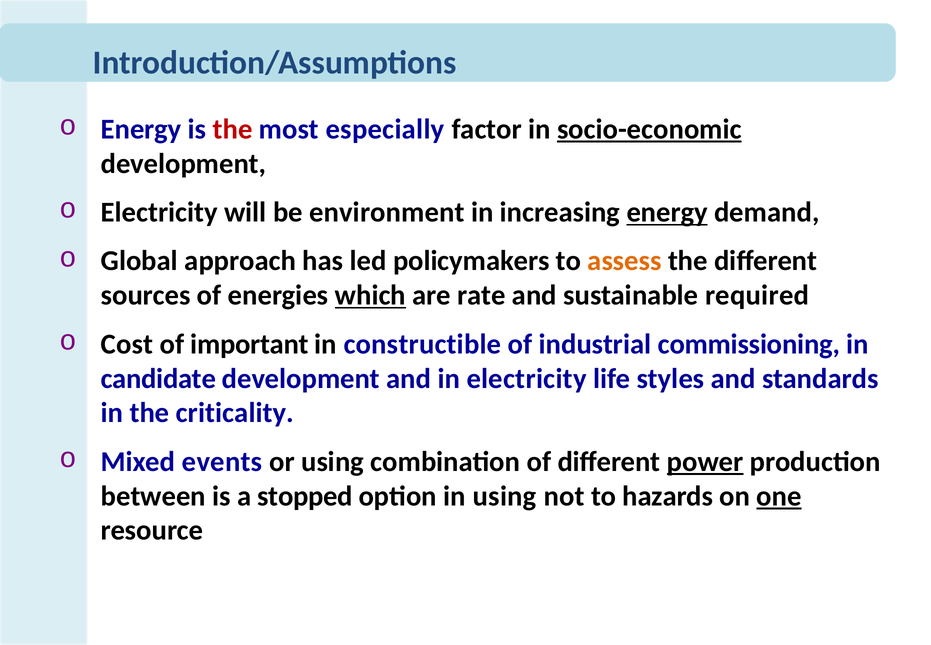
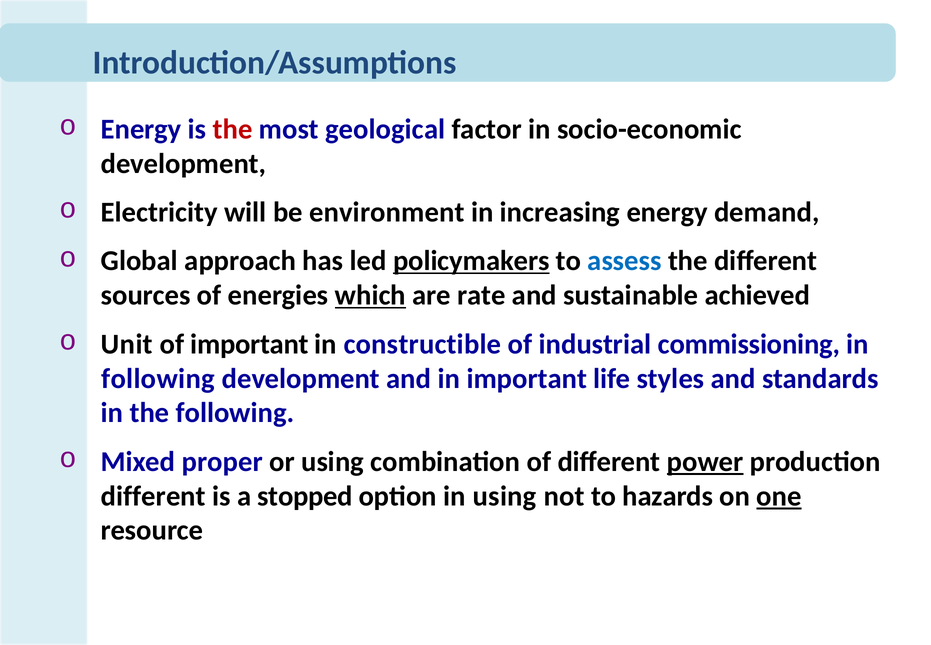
especially: especially -> geological
socio-economic underline: present -> none
energy at (667, 212) underline: present -> none
policymakers underline: none -> present
assess colour: orange -> blue
required: required -> achieved
Cost: Cost -> Unit
candidate at (158, 378): candidate -> following
in electricity: electricity -> important
the criticality: criticality -> following
events: events -> proper
between at (153, 496): between -> different
